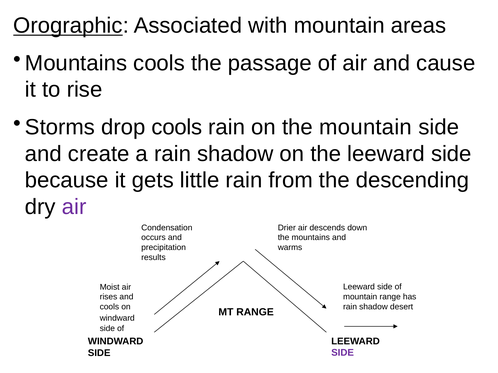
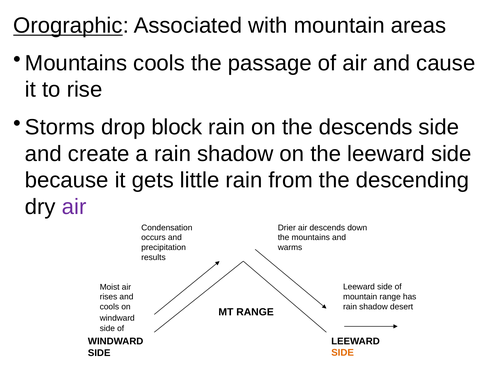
drop cools: cools -> block
the mountain: mountain -> descends
SIDE at (343, 353) colour: purple -> orange
